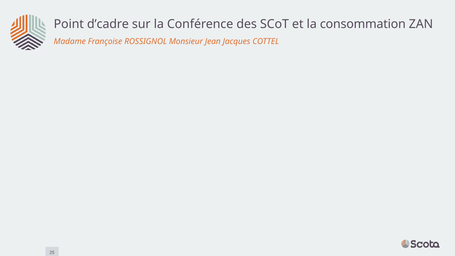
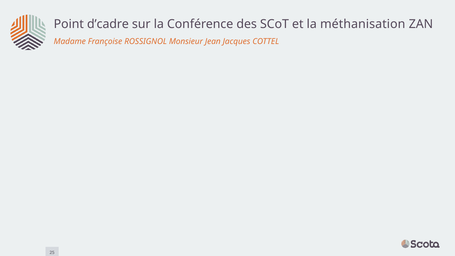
consommation: consommation -> méthanisation
